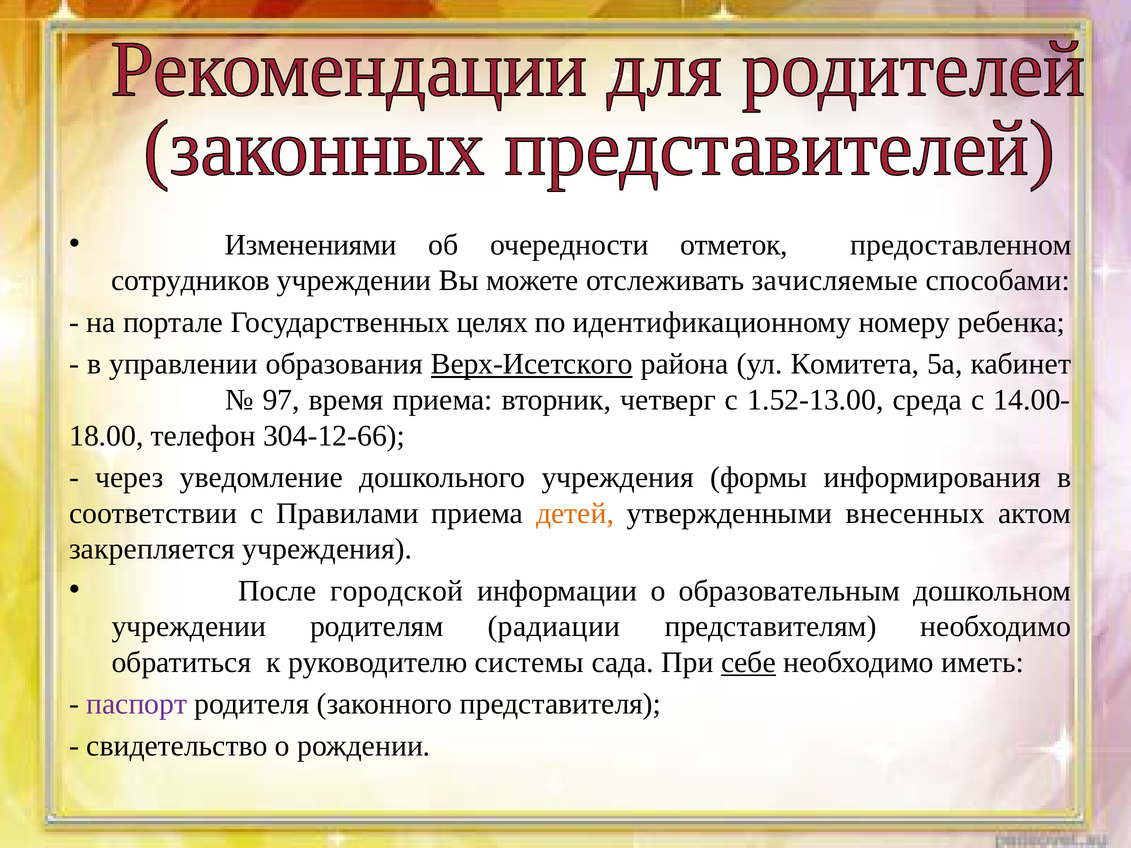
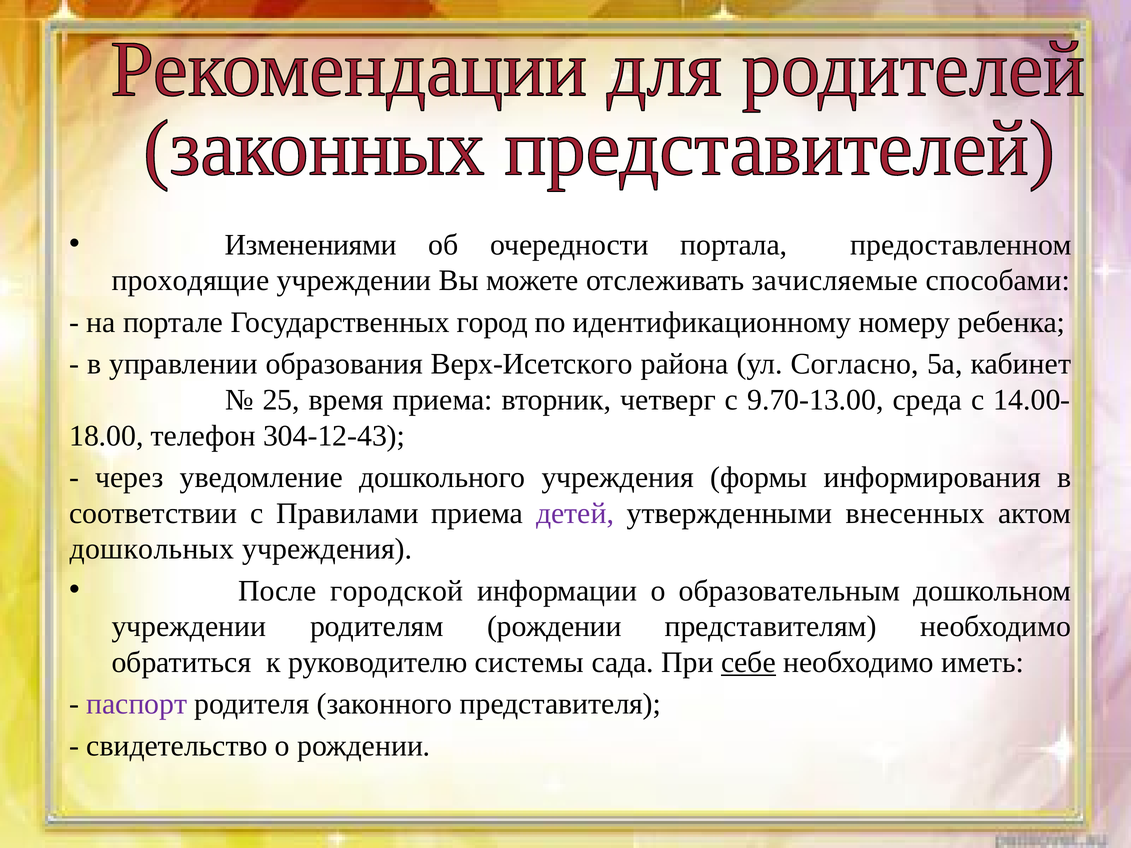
отметок: отметок -> портала
сотрудников: сотрудников -> проходящие
целях: целях -> город
Верх-Исетского underline: present -> none
Комитета: Комитета -> Согласно
97: 97 -> 25
1.52-13.00: 1.52-13.00 -> 9.70-13.00
304-12-66: 304-12-66 -> 304-12-43
детей colour: orange -> purple
закрепляется: закрепляется -> дошкольных
родителям радиации: радиации -> рождении
